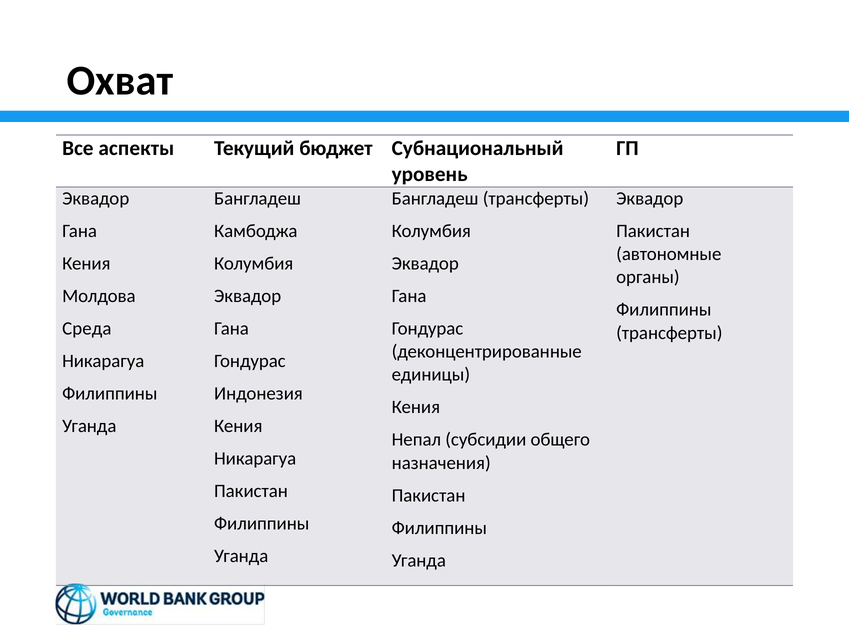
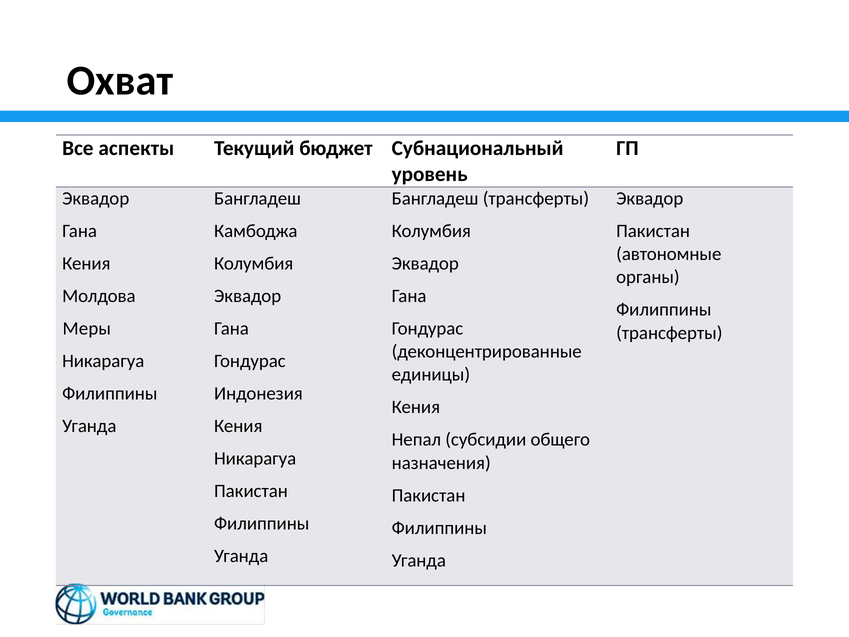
Среда: Среда -> Меры
